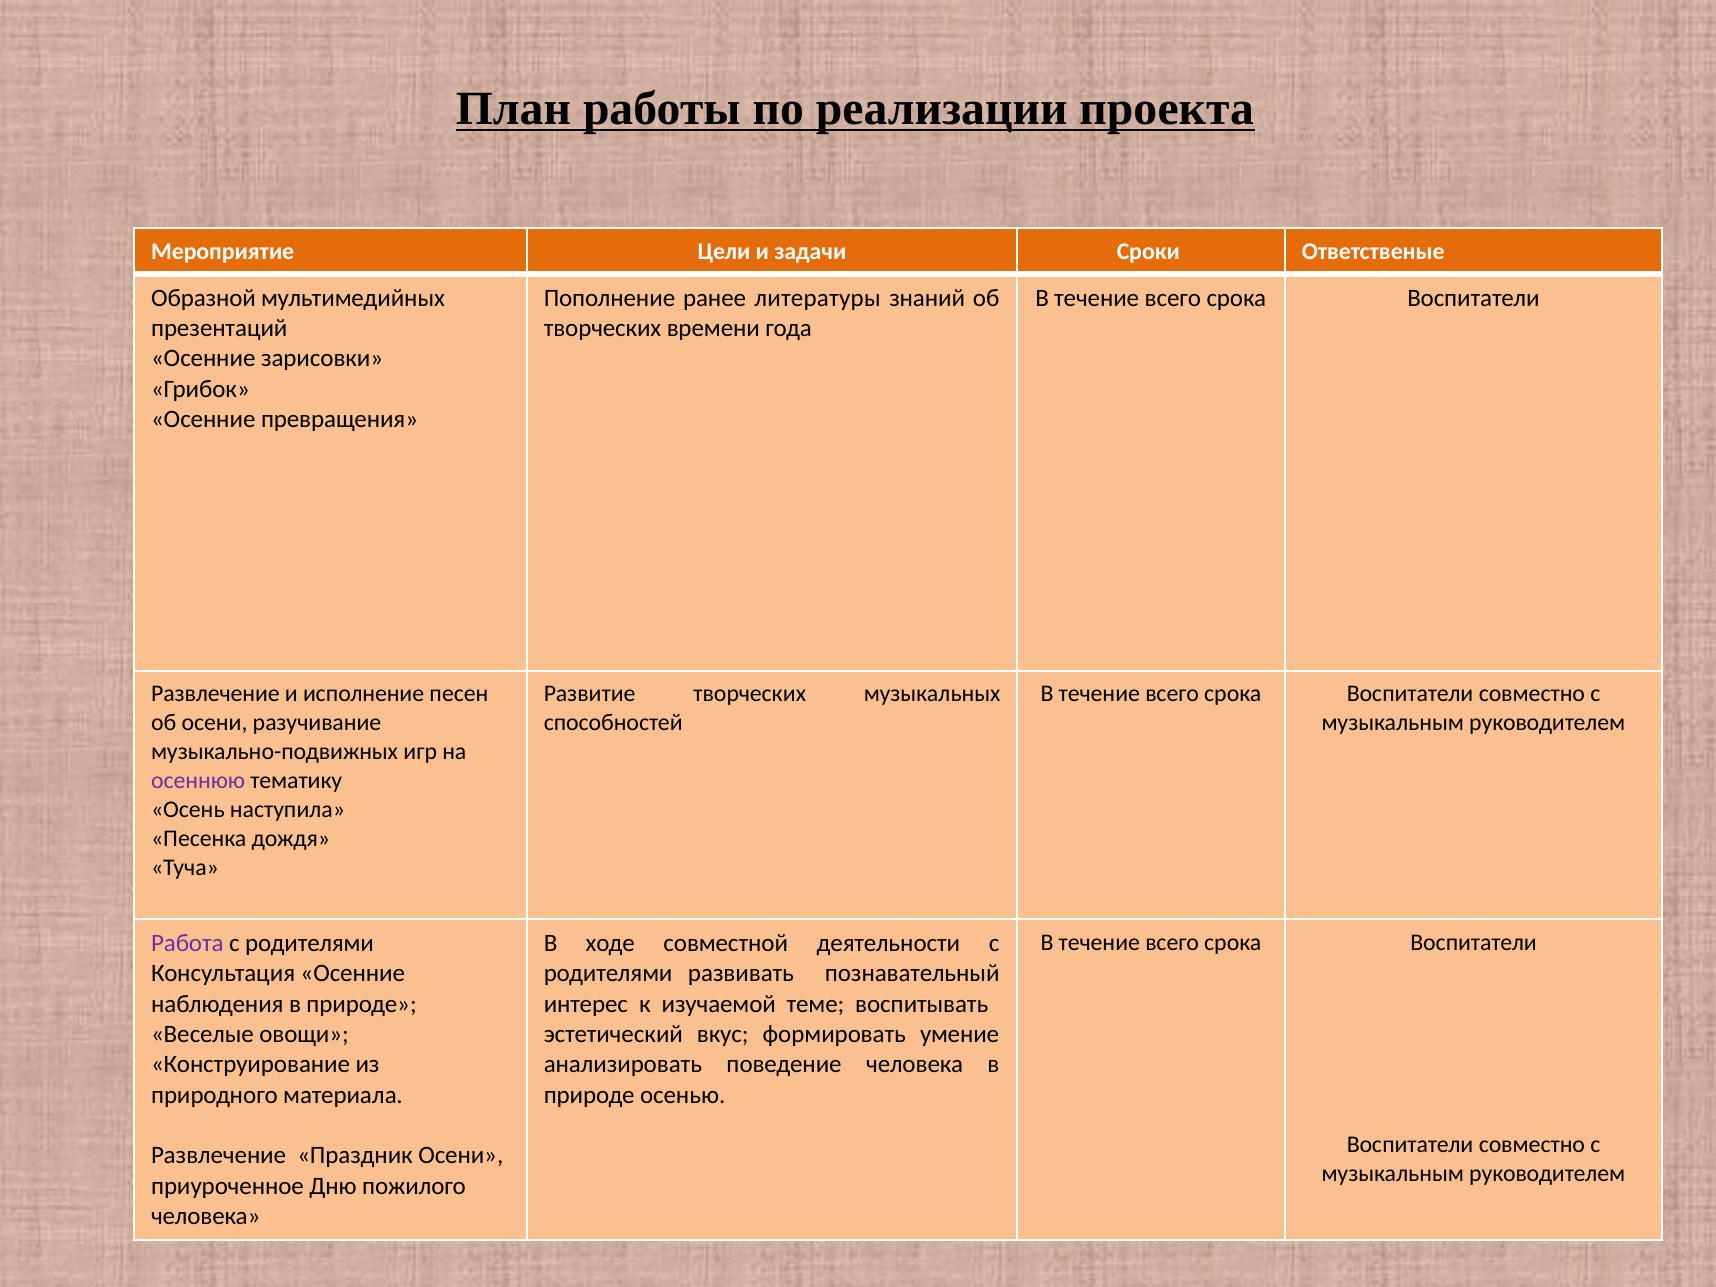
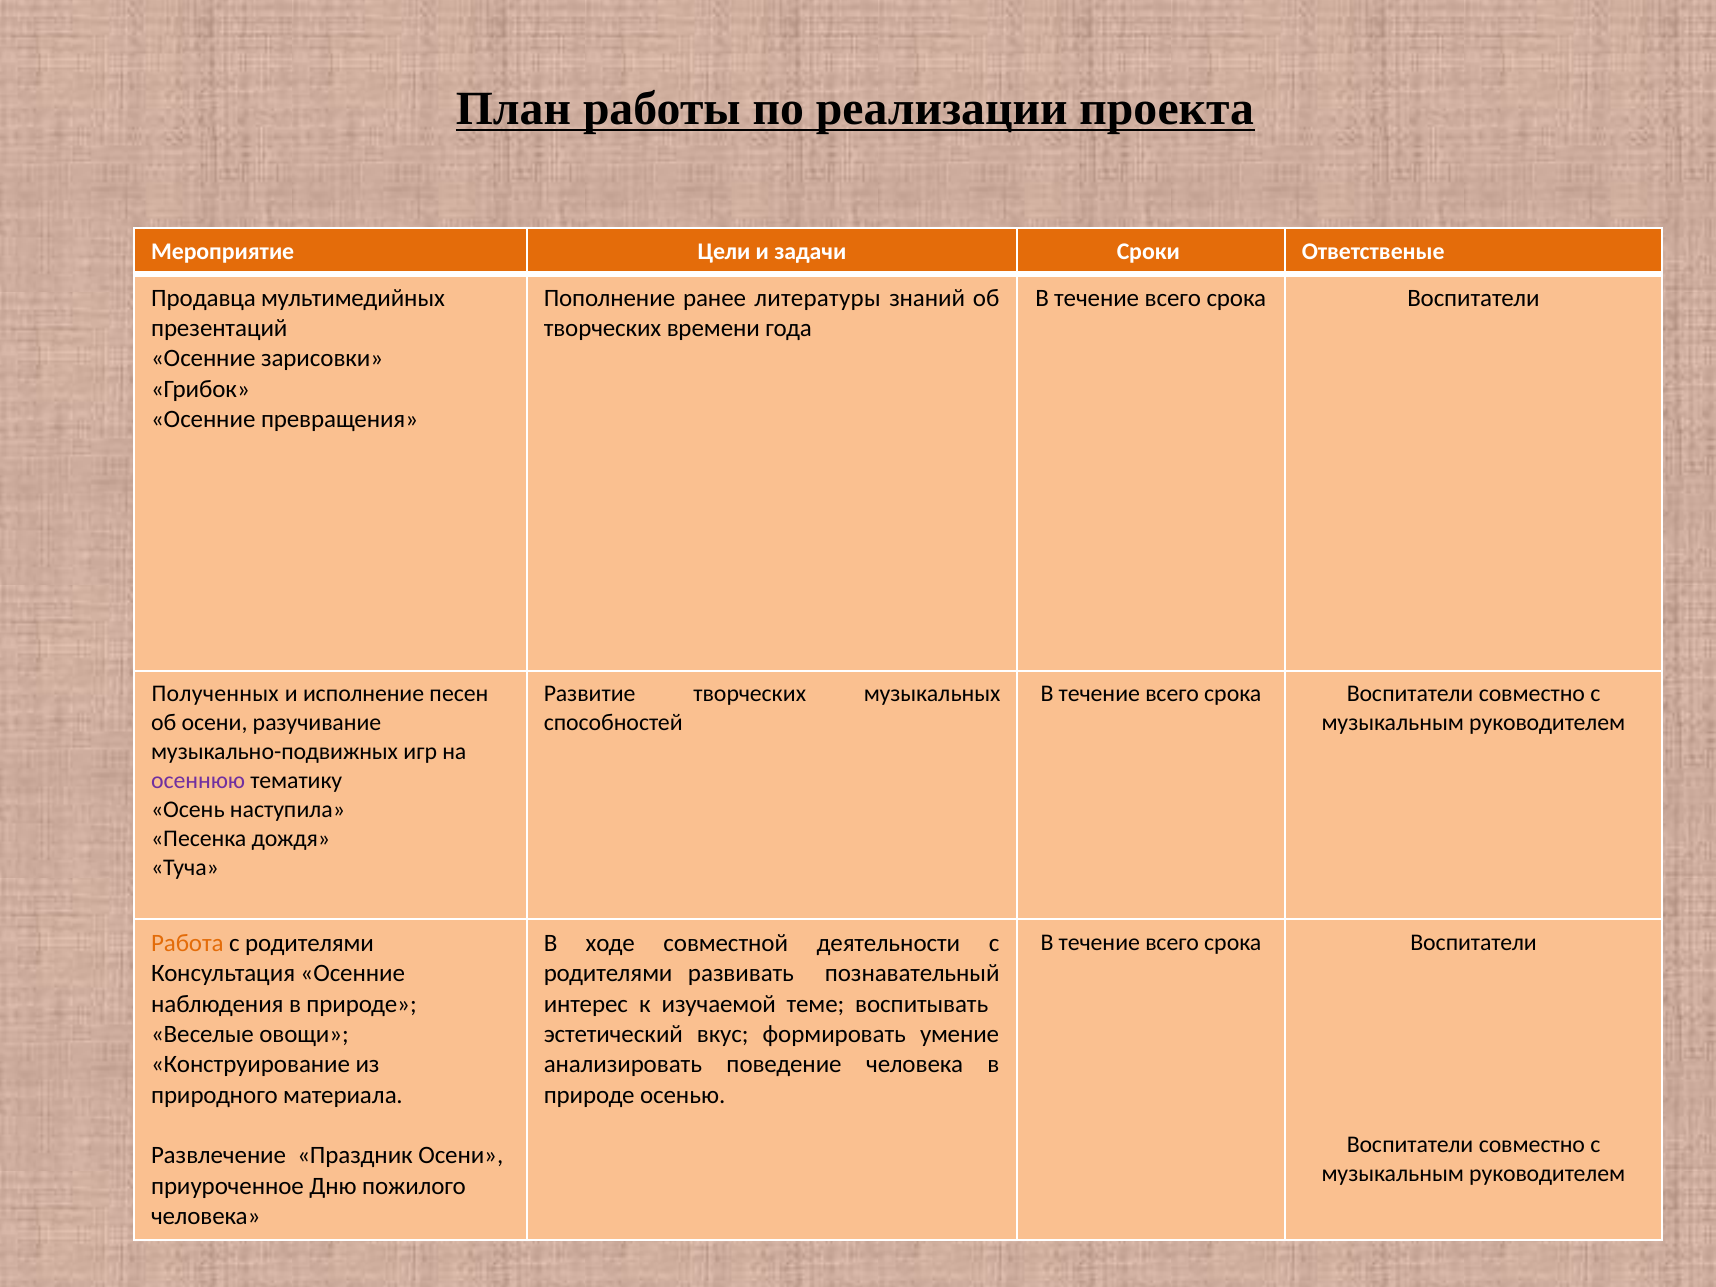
Образной: Образной -> Продавца
Развлечение at (215, 694): Развлечение -> Полученных
Работа colour: purple -> orange
